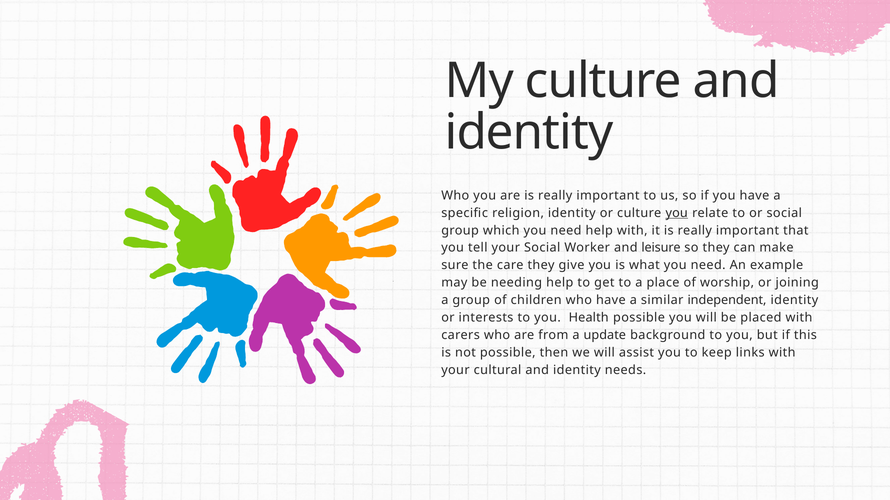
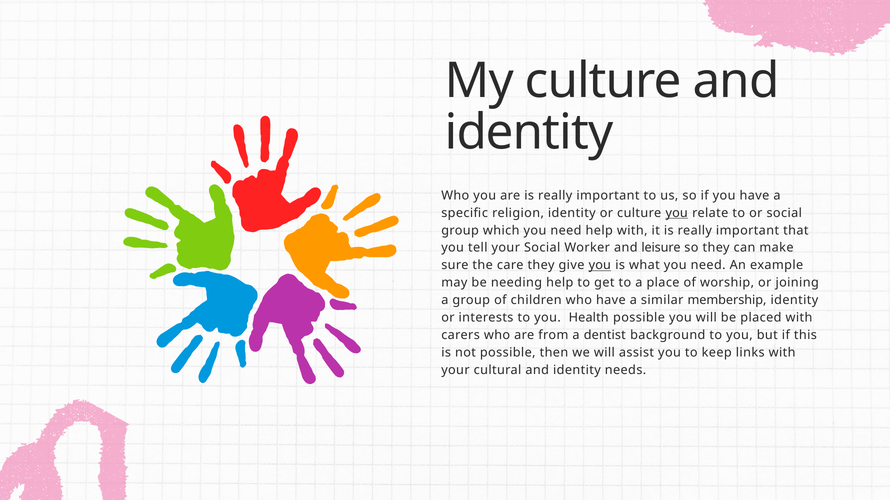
you at (600, 266) underline: none -> present
independent: independent -> membership
update: update -> dentist
